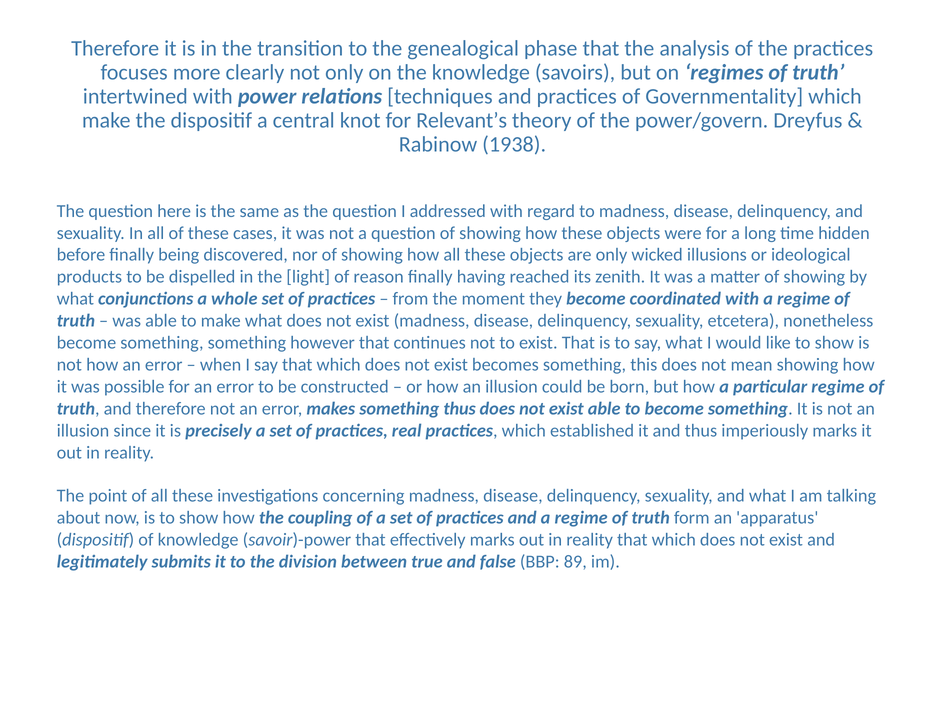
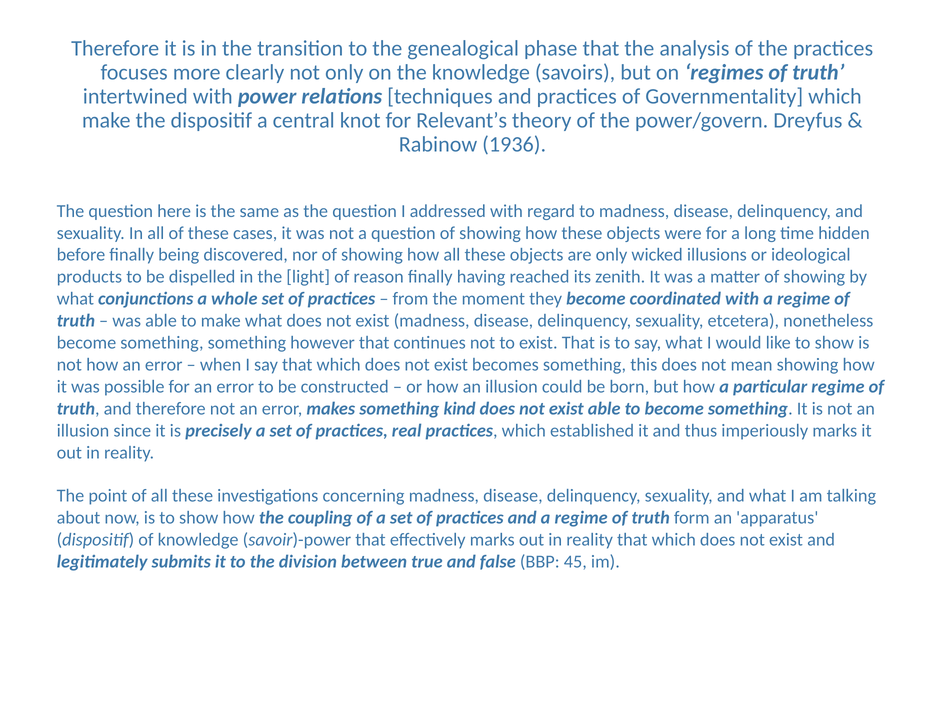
1938: 1938 -> 1936
something thus: thus -> kind
89: 89 -> 45
